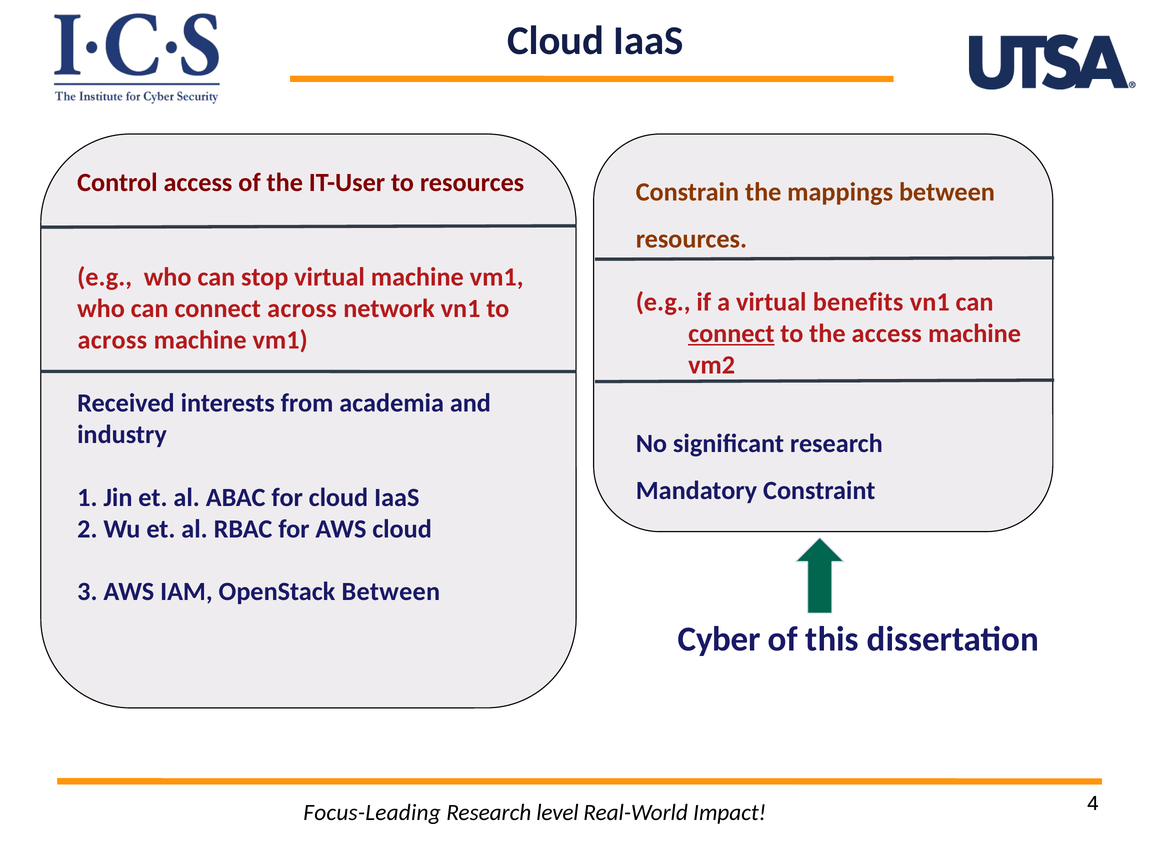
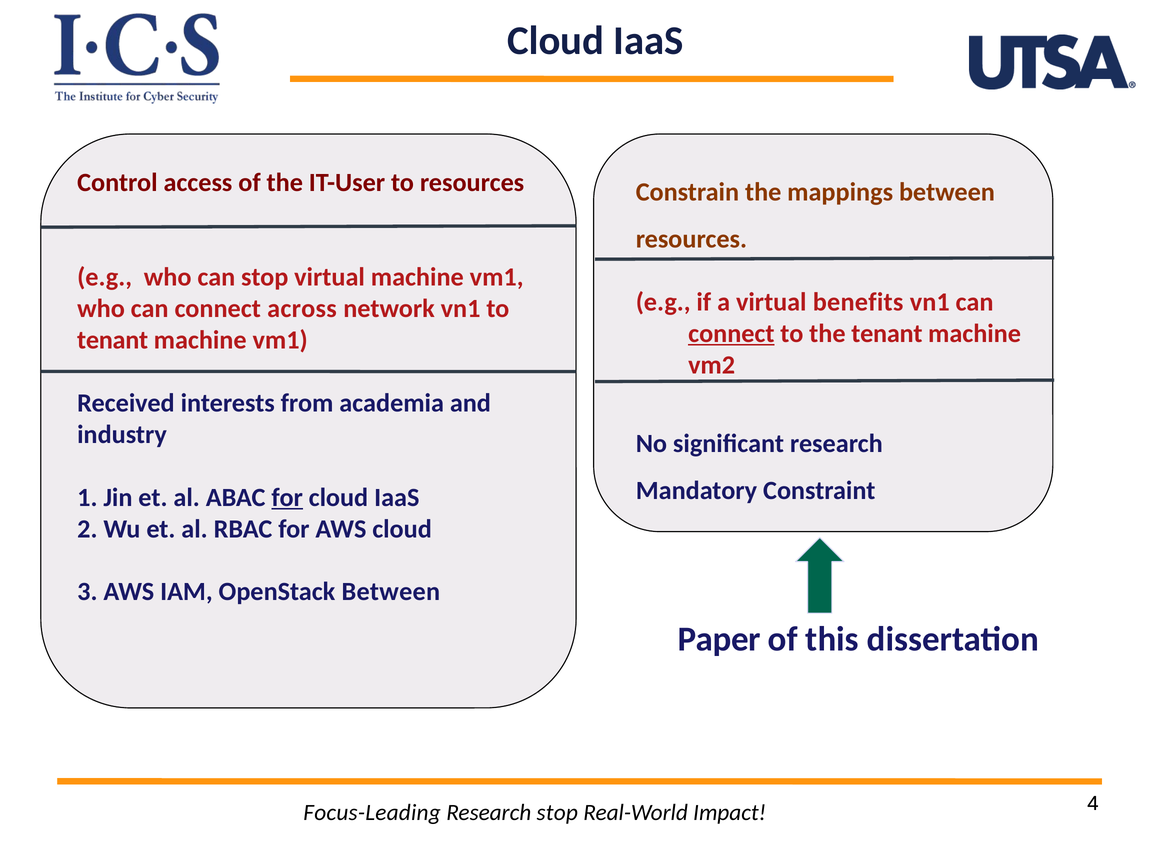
the access: access -> tenant
across at (112, 340): across -> tenant
for at (287, 498) underline: none -> present
Cyber: Cyber -> Paper
Research level: level -> stop
